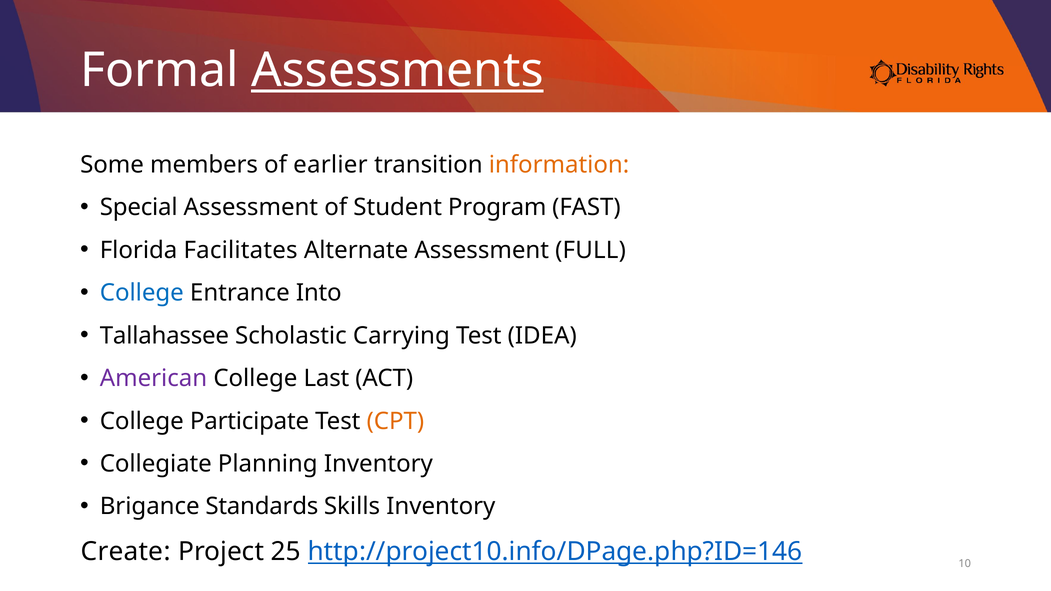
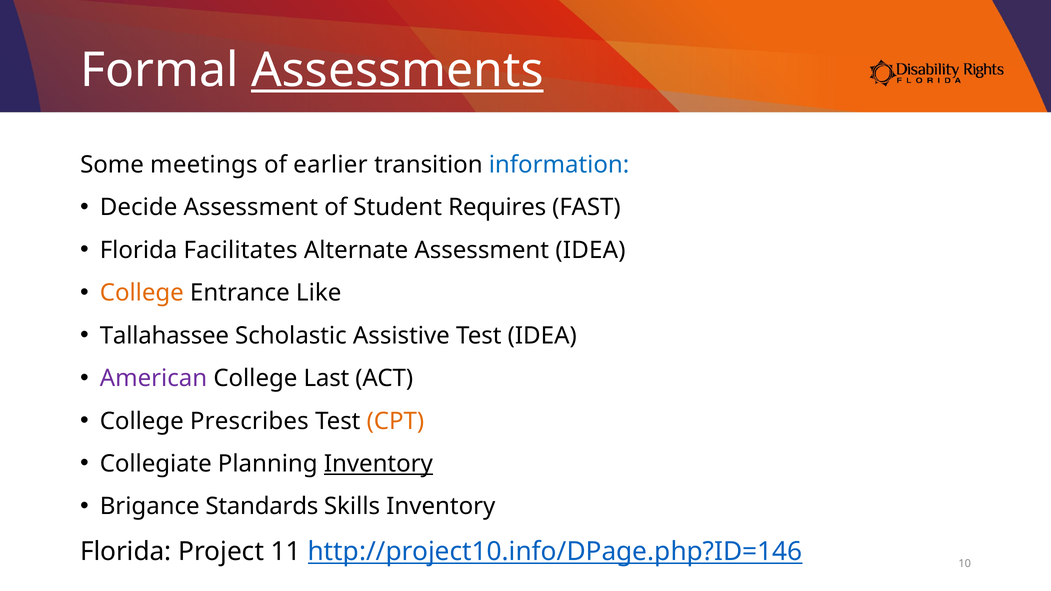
members: members -> meetings
information colour: orange -> blue
Special: Special -> Decide
Program: Program -> Requires
Assessment FULL: FULL -> IDEA
College at (142, 293) colour: blue -> orange
Into: Into -> Like
Carrying: Carrying -> Assistive
Participate: Participate -> Prescribes
Inventory at (378, 464) underline: none -> present
Create at (126, 552): Create -> Florida
25: 25 -> 11
